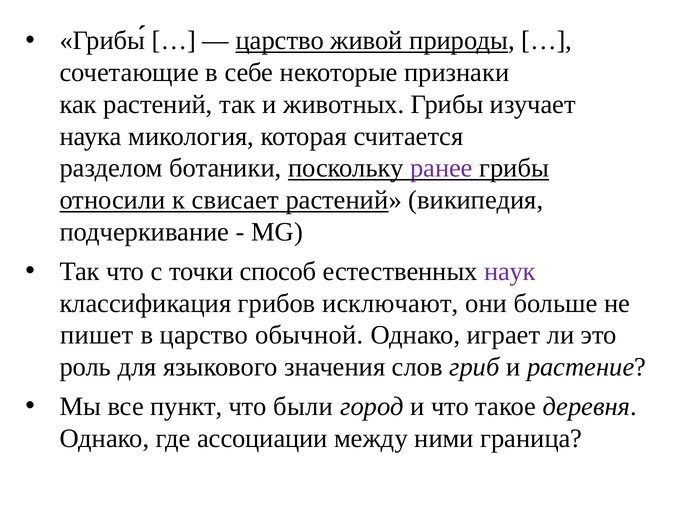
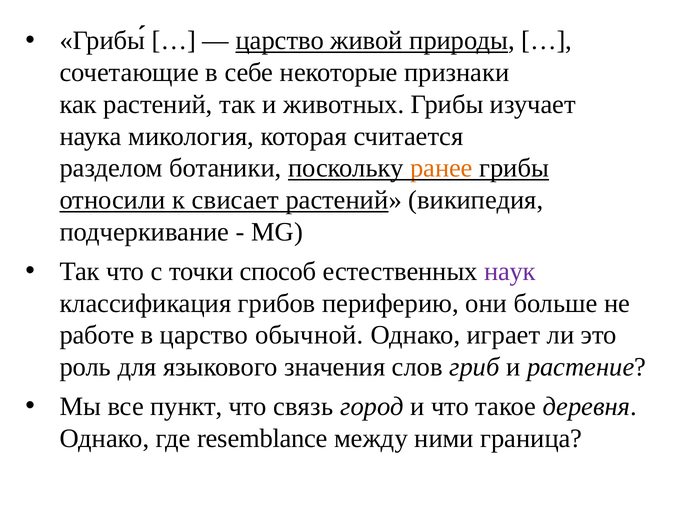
ранее colour: purple -> orange
исключают: исключают -> периферию
пишет: пишет -> работе
были: были -> связь
ассоциации: ассоциации -> resemblance
